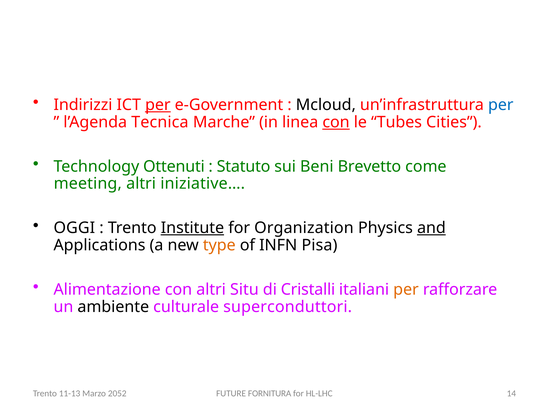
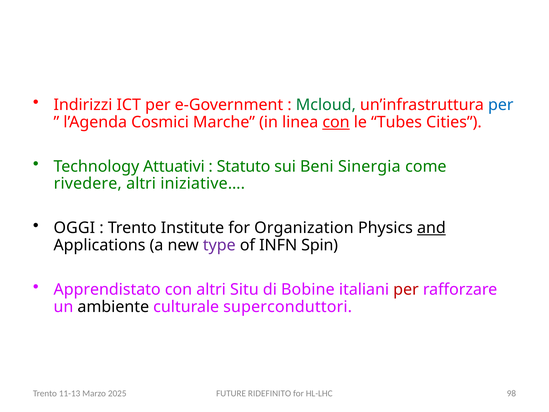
per at (158, 105) underline: present -> none
Mcloud colour: black -> green
Tecnica: Tecnica -> Cosmici
Ottenuti: Ottenuti -> Attuativi
Brevetto: Brevetto -> Sinergia
meeting: meeting -> rivedere
Institute underline: present -> none
type colour: orange -> purple
Pisa: Pisa -> Spin
Alimentazione: Alimentazione -> Apprendistato
Cristalli: Cristalli -> Bobine
per at (406, 289) colour: orange -> red
FORNITURA: FORNITURA -> RIDEFINITO
14: 14 -> 98
2052: 2052 -> 2025
